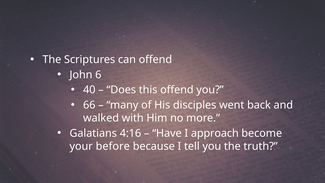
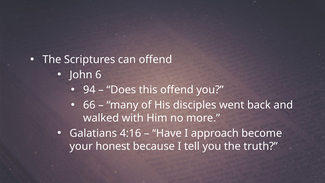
40: 40 -> 94
before: before -> honest
